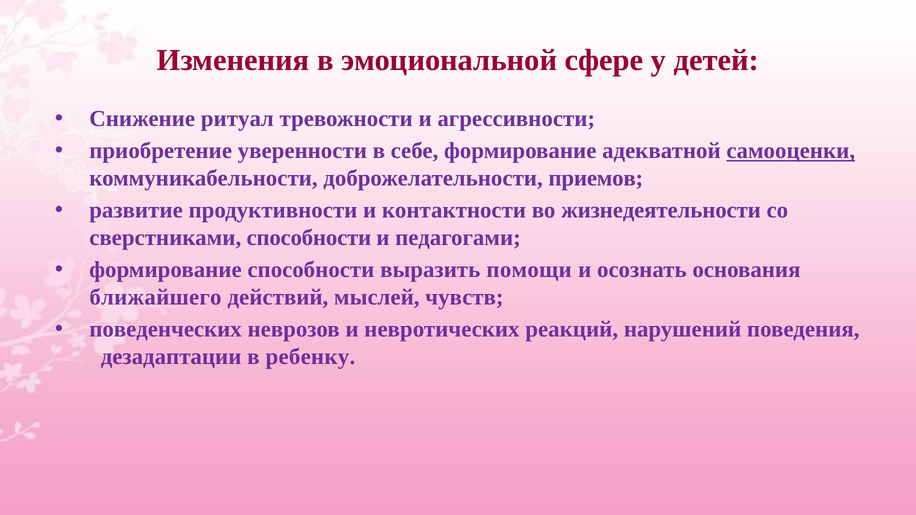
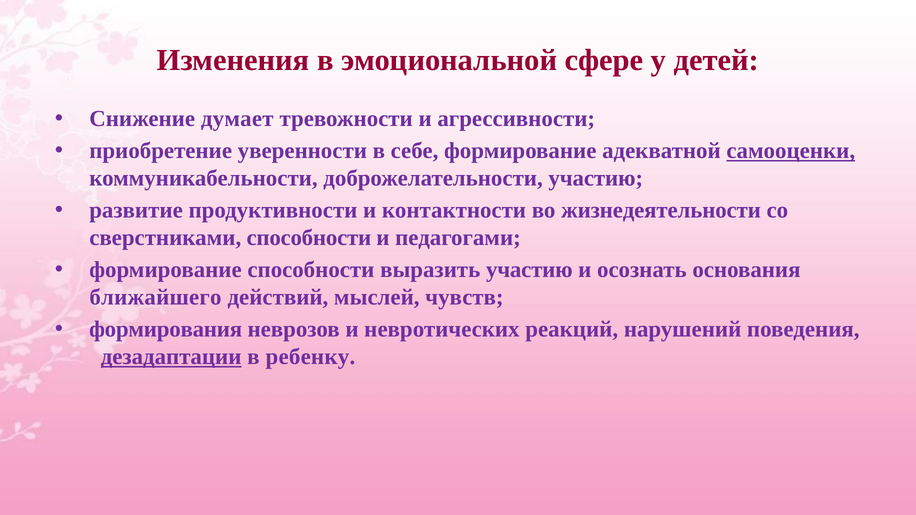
ритуал: ритуал -> думает
доброжелательности приемов: приемов -> участию
выразить помощи: помощи -> участию
поведенческих: поведенческих -> формирования
дезадаптации underline: none -> present
